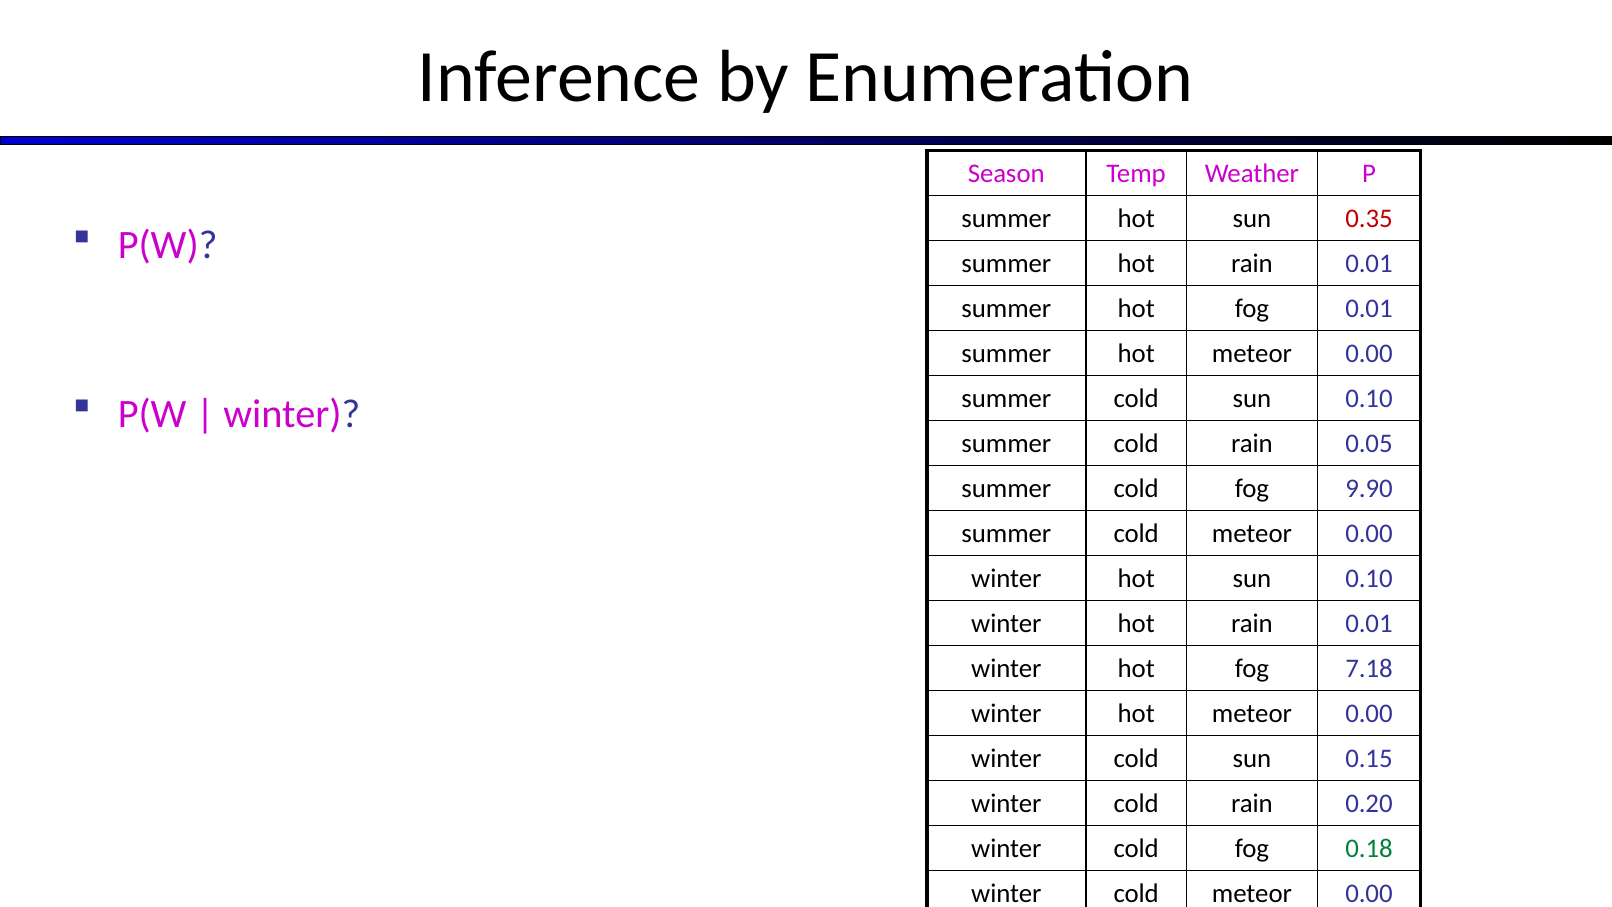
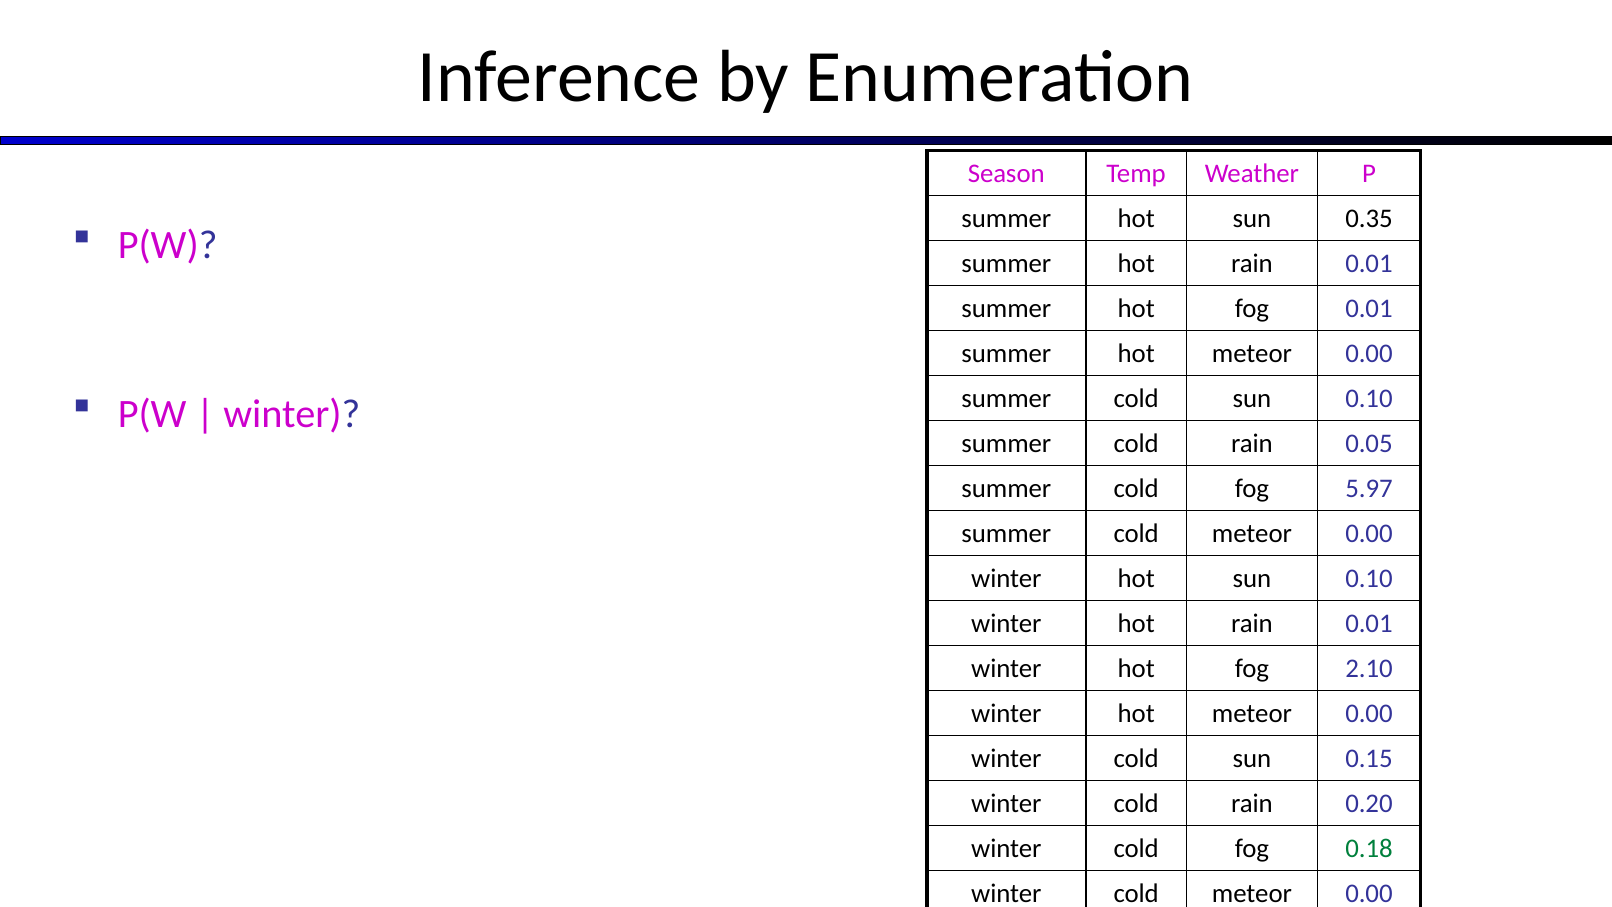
0.35 colour: red -> black
9.90: 9.90 -> 5.97
7.18: 7.18 -> 2.10
